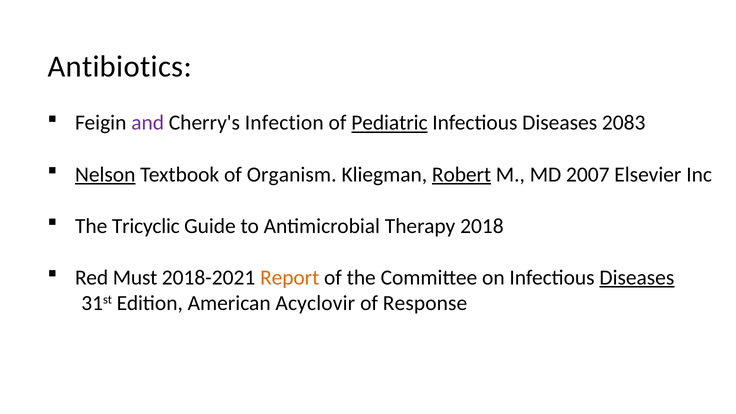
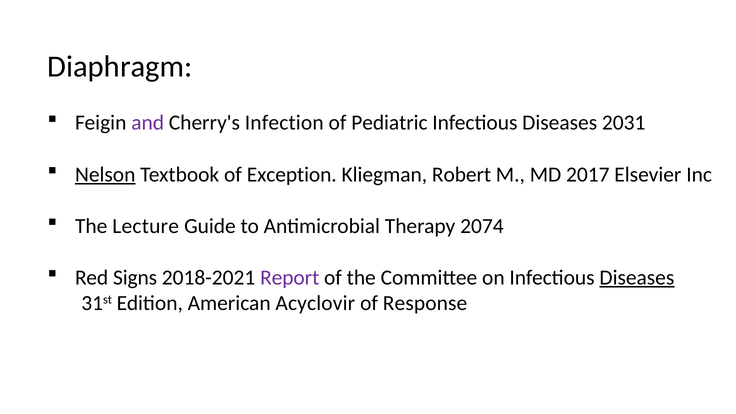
Antibiotics: Antibiotics -> Diaphragm
Pediatric underline: present -> none
2083: 2083 -> 2031
Organism: Organism -> Exception
Robert underline: present -> none
2007: 2007 -> 2017
Tricyclic: Tricyclic -> Lecture
2018: 2018 -> 2074
Must: Must -> Signs
Report colour: orange -> purple
